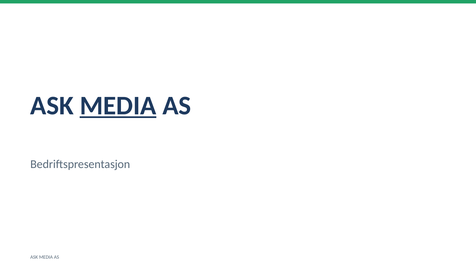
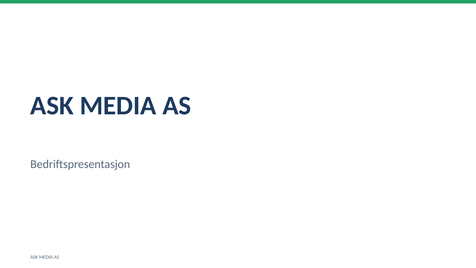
MEDIA at (118, 106) underline: present -> none
